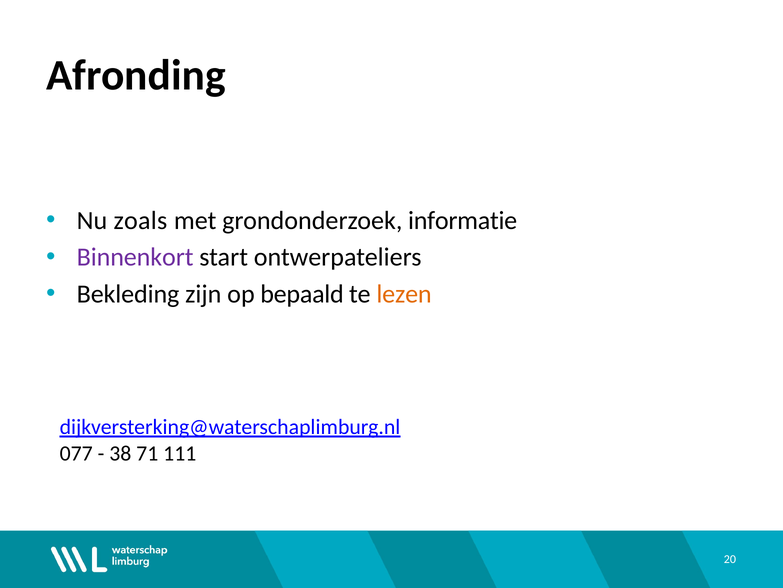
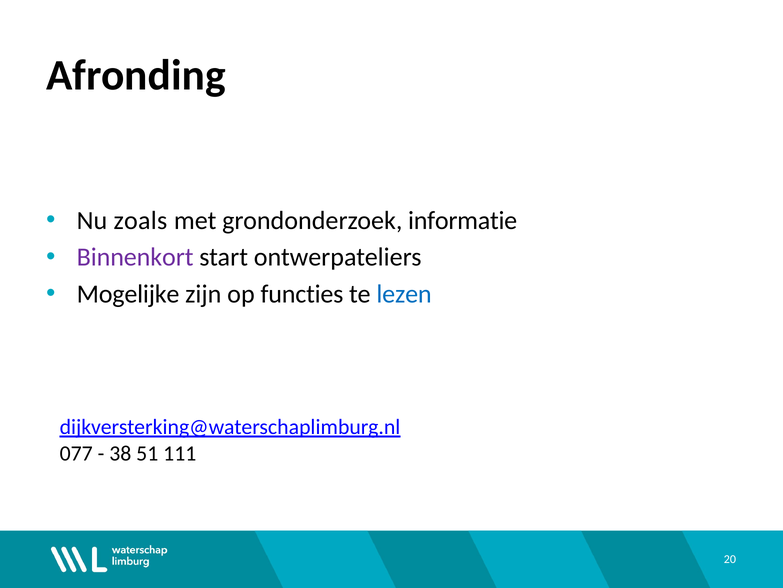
Bekleding: Bekleding -> Mogelijke
bepaald: bepaald -> functies
lezen colour: orange -> blue
71: 71 -> 51
